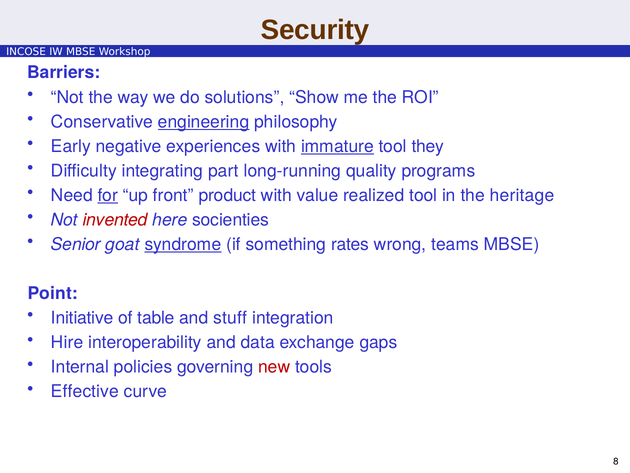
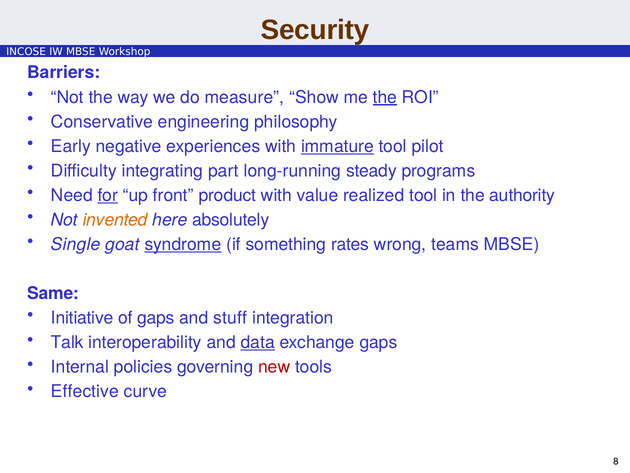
solutions: solutions -> measure
the at (385, 97) underline: none -> present
engineering underline: present -> none
they: they -> pilot
quality: quality -> steady
heritage: heritage -> authority
invented colour: red -> orange
socienties: socienties -> absolutely
Senior: Senior -> Single
Point: Point -> Same
of table: table -> gaps
Hire: Hire -> Talk
data underline: none -> present
